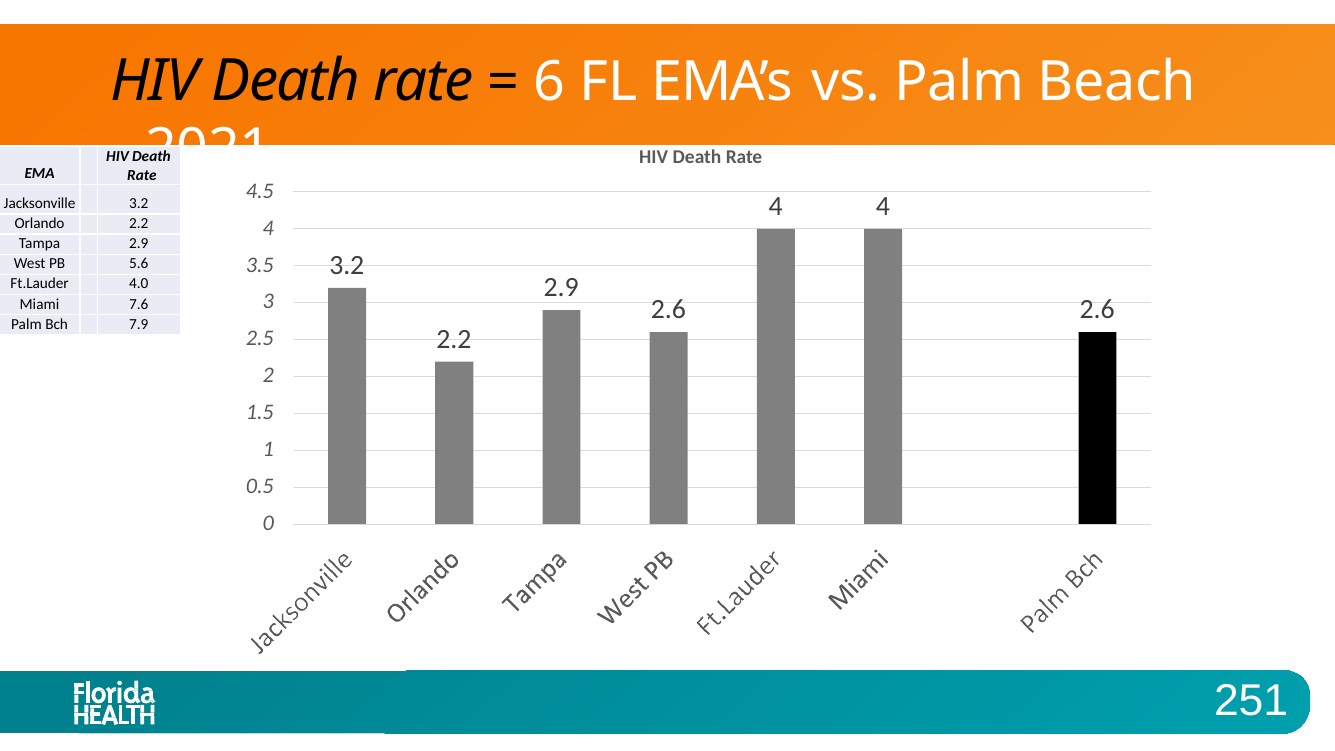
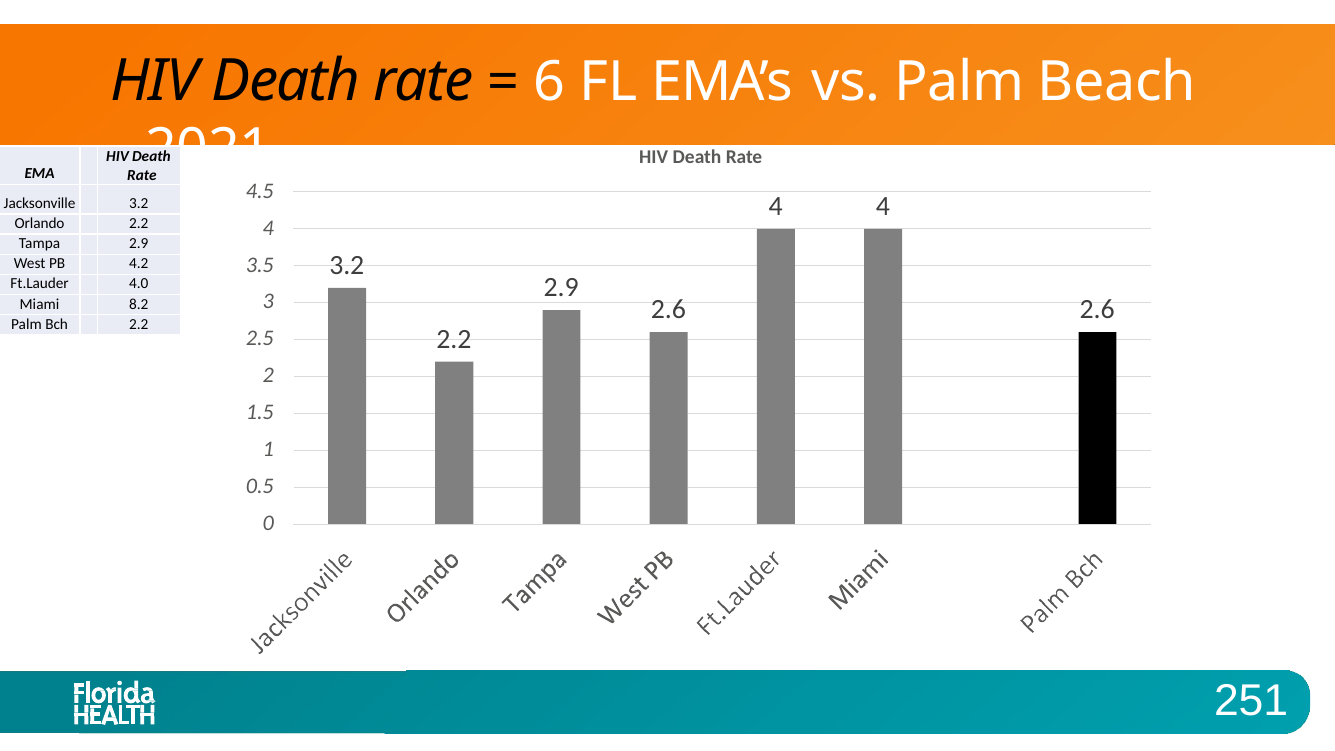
5.6: 5.6 -> 4.2
7.6: 7.6 -> 8.2
Bch 7.9: 7.9 -> 2.2
